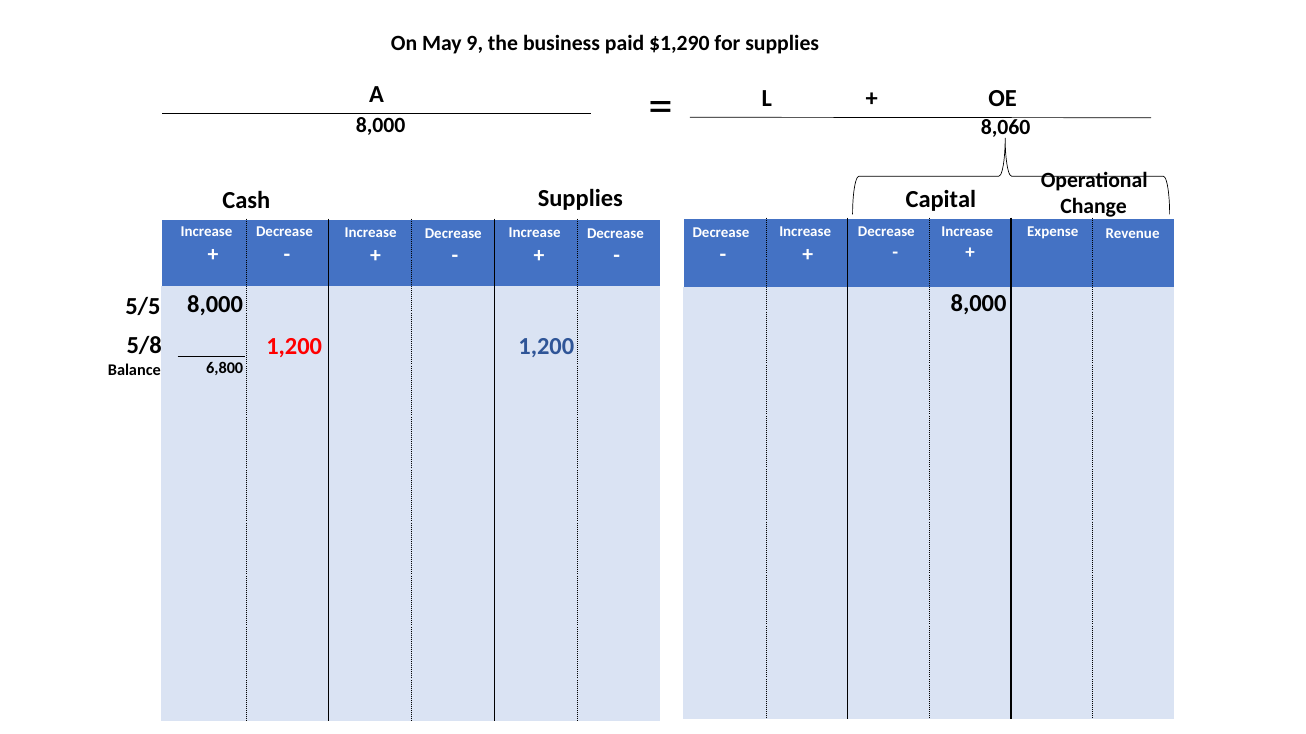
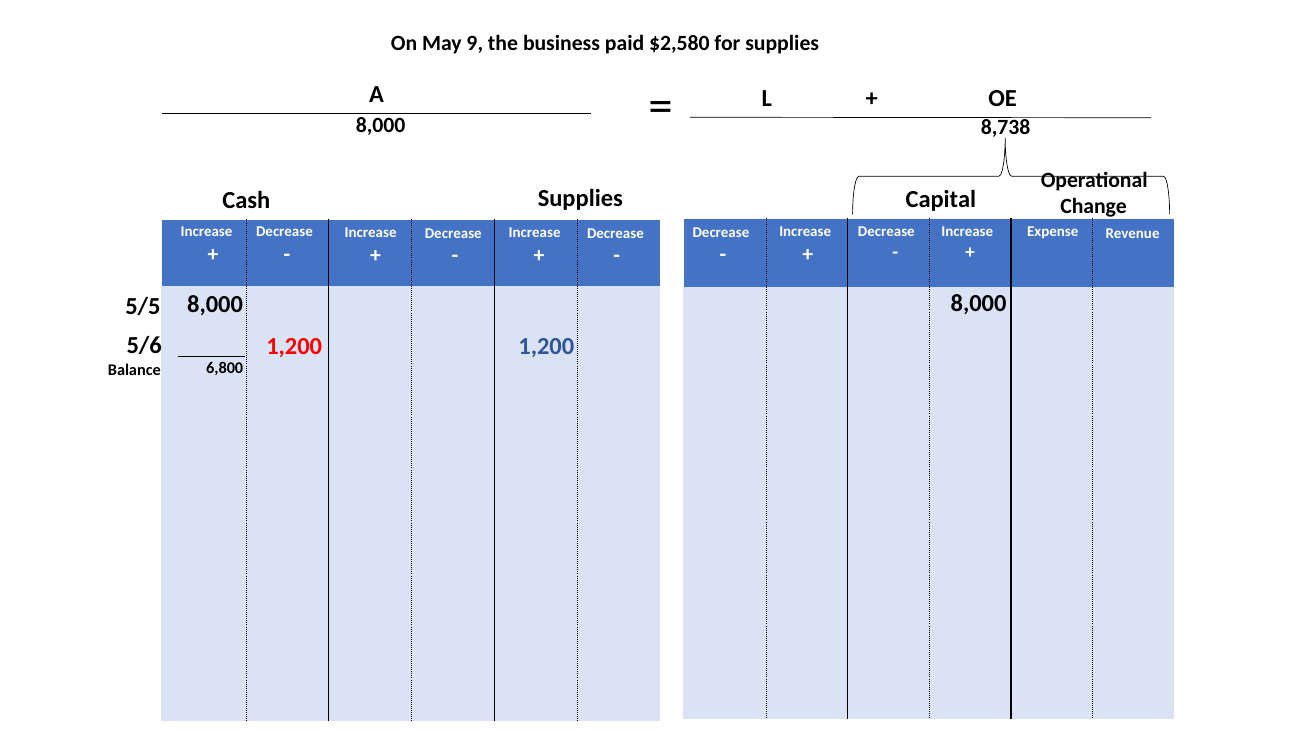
$1,290: $1,290 -> $2,580
8,060: 8,060 -> 8,738
5/8: 5/8 -> 5/6
